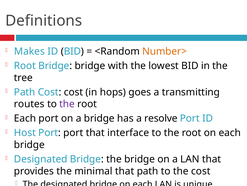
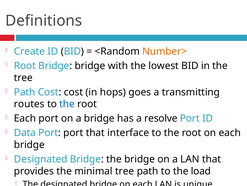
Makes: Makes -> Create
the at (67, 104) colour: purple -> blue
Host: Host -> Data
minimal that: that -> tree
the cost: cost -> load
